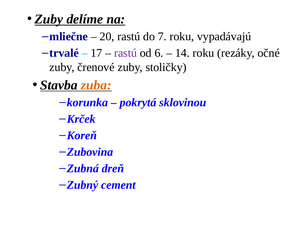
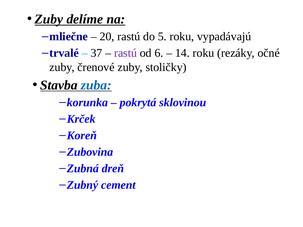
7: 7 -> 5
17: 17 -> 37
zuba colour: orange -> blue
